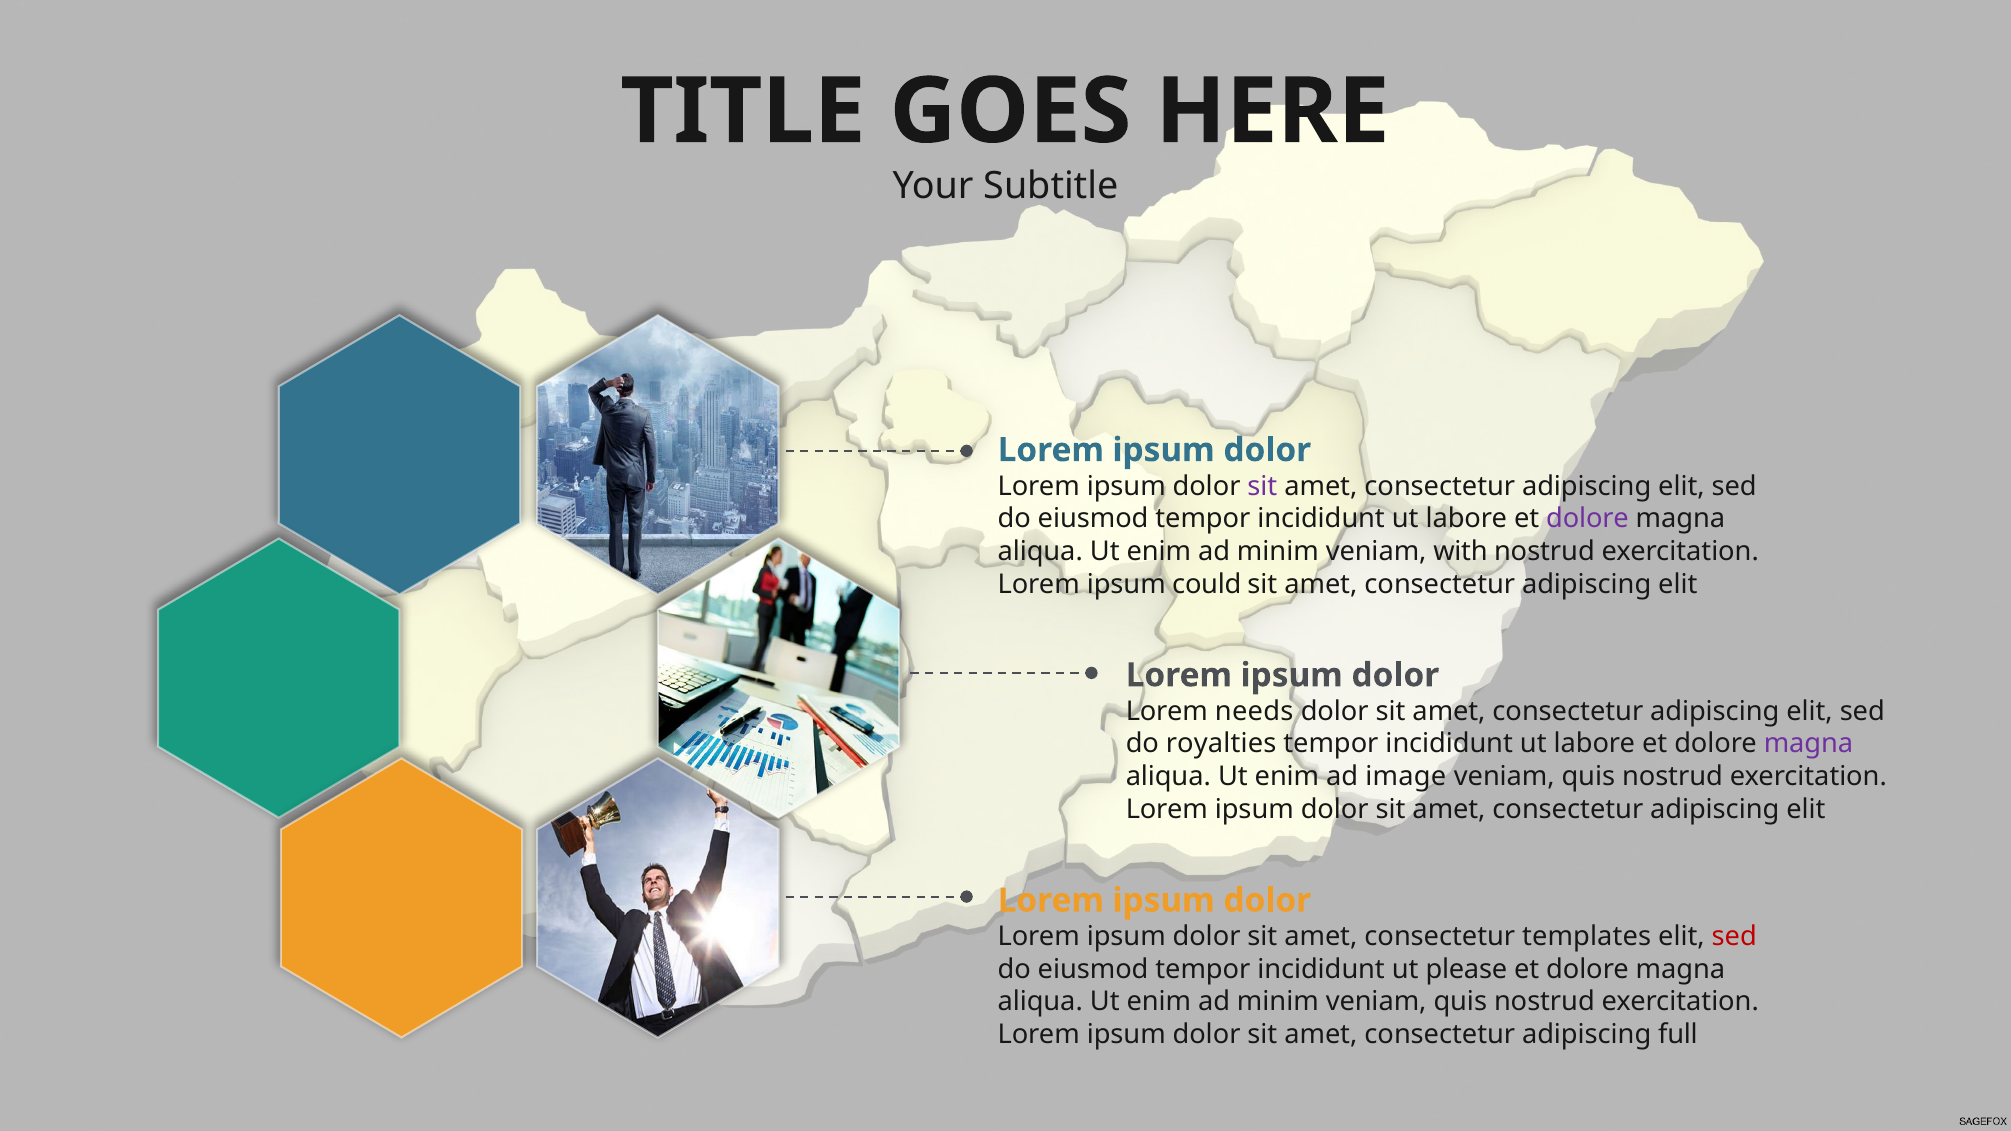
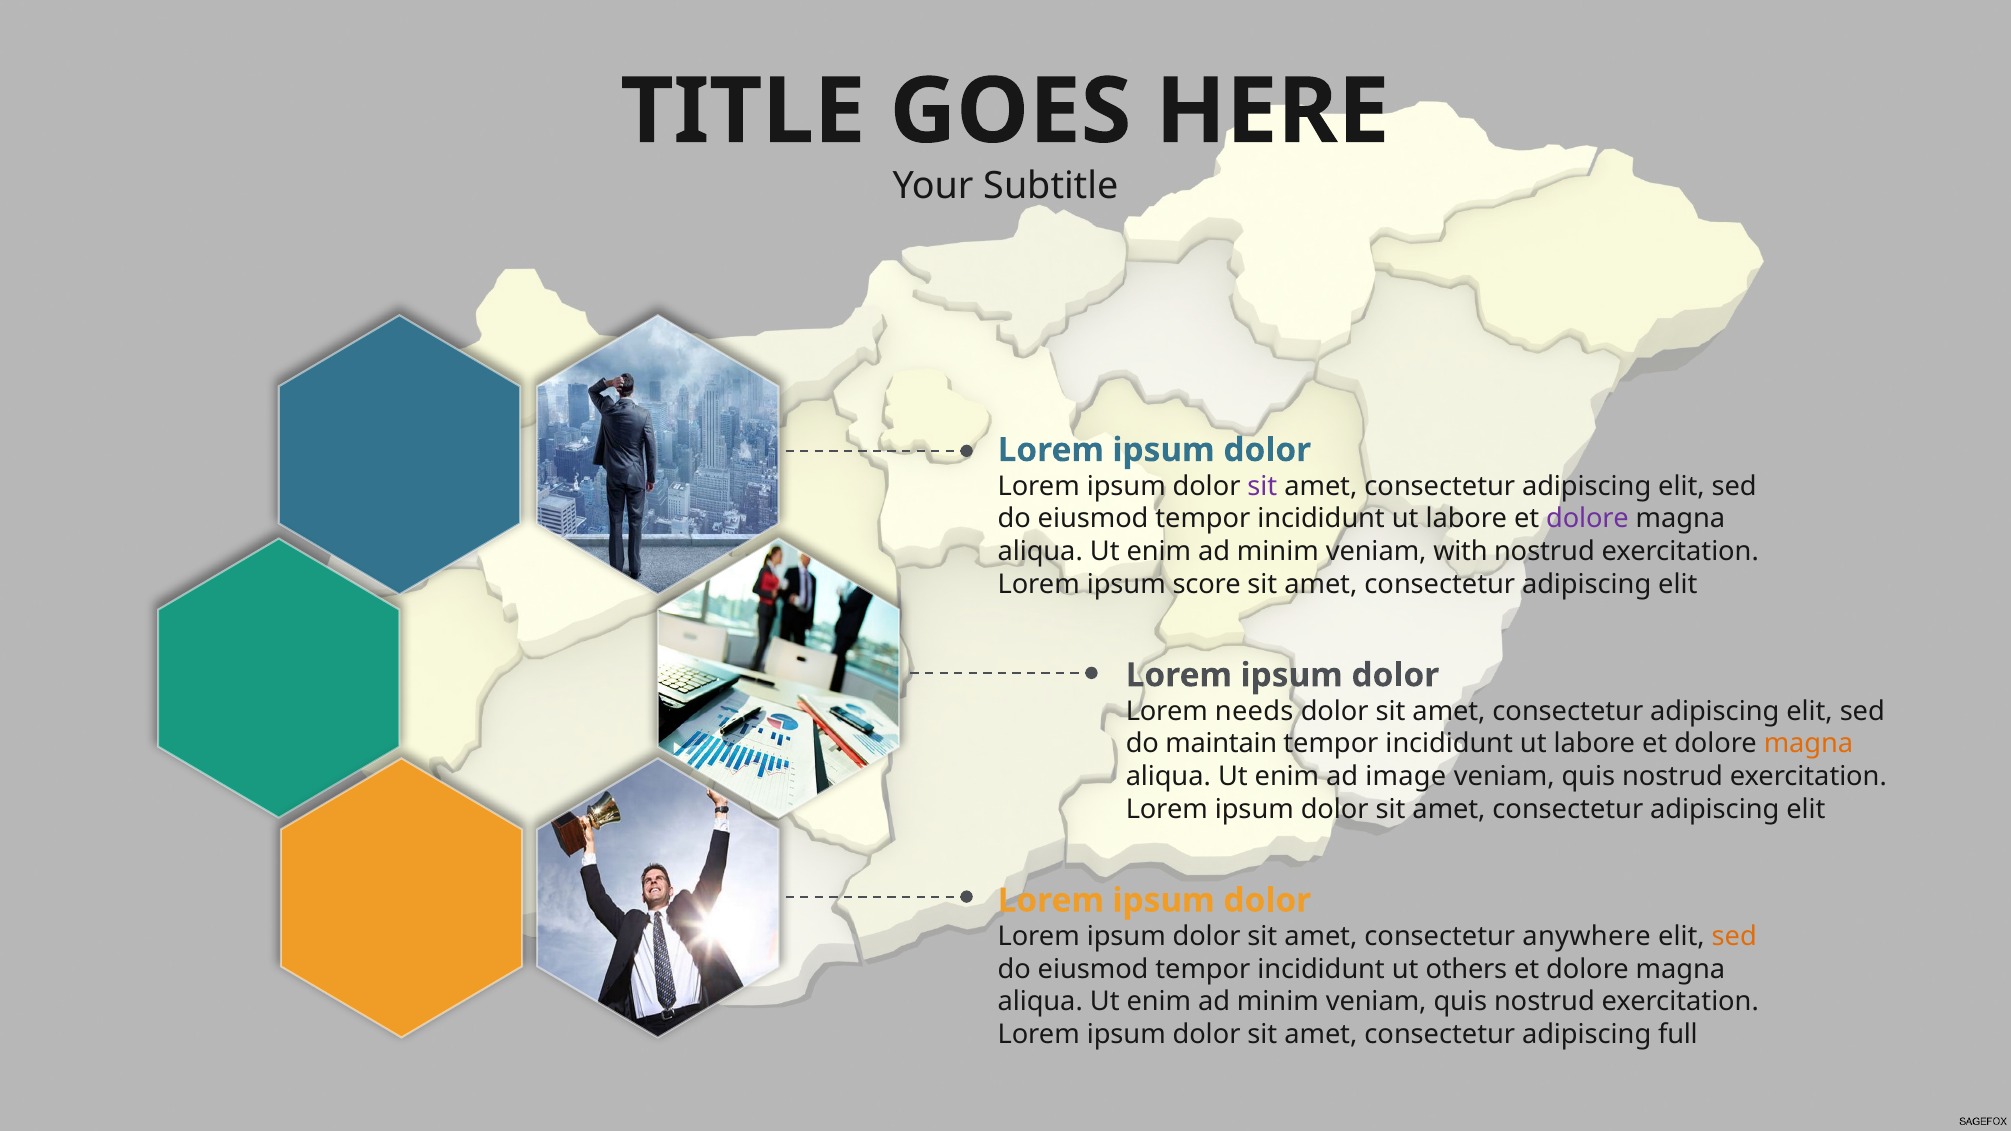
could: could -> score
royalties: royalties -> maintain
magna at (1809, 744) colour: purple -> orange
templates: templates -> anywhere
sed at (1734, 937) colour: red -> orange
please: please -> others
